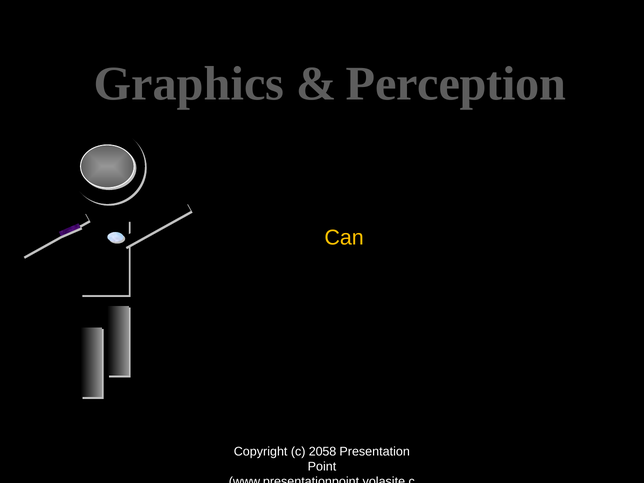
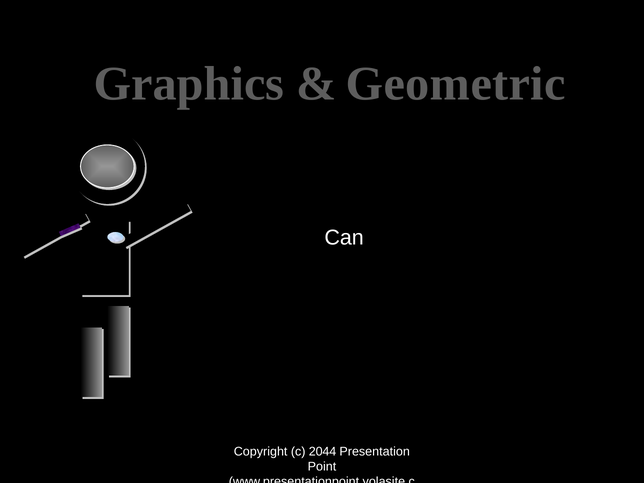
Perception: Perception -> Geometric
Can colour: yellow -> white
2058: 2058 -> 2044
